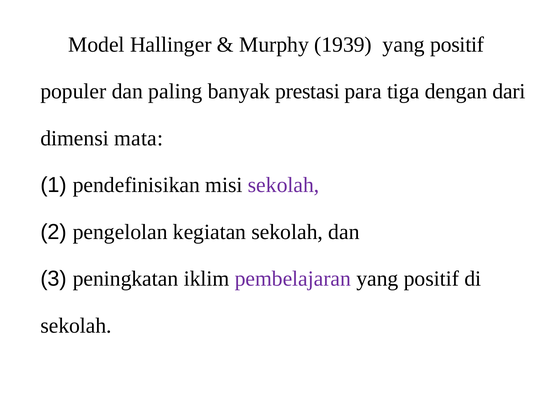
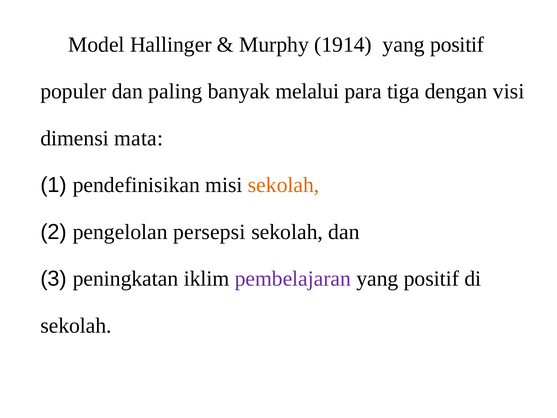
1939: 1939 -> 1914
prestasi: prestasi -> melalui
dari: dari -> visi
sekolah at (284, 185) colour: purple -> orange
kegiatan: kegiatan -> persepsi
